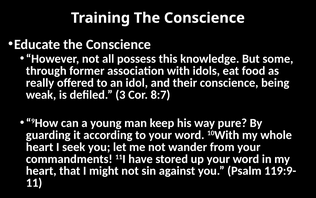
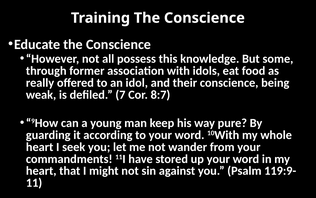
3: 3 -> 7
